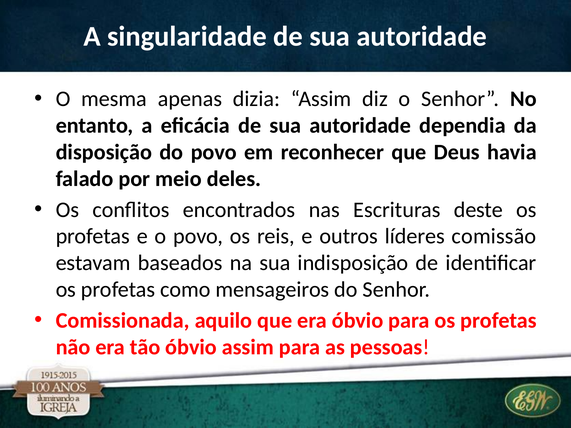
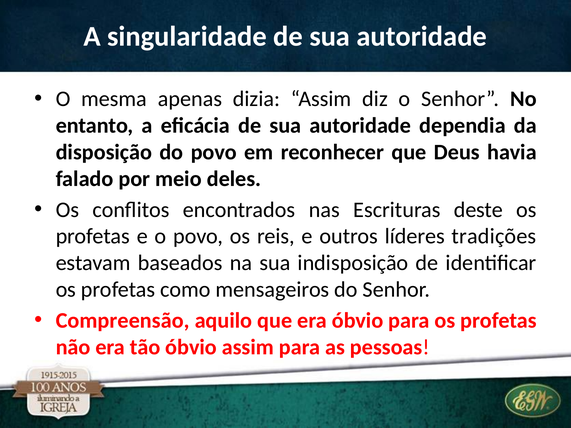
comissão: comissão -> tradições
Comissionada: Comissionada -> Compreensão
